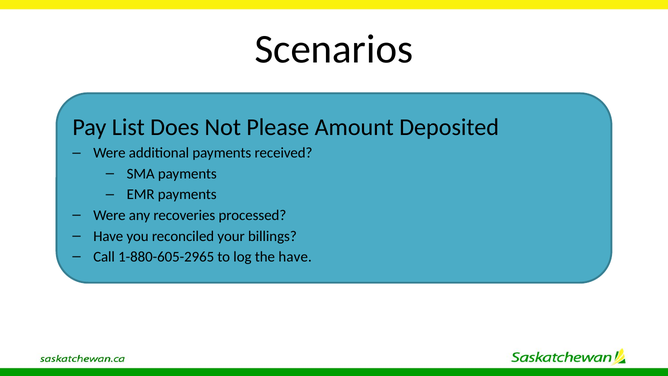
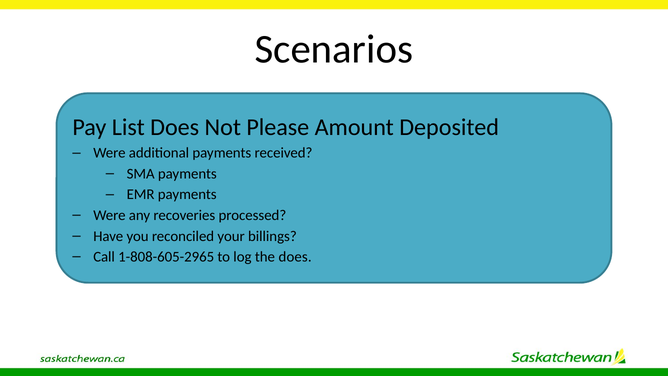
1-880-605-2965: 1-880-605-2965 -> 1-808-605-2965
the have: have -> does
